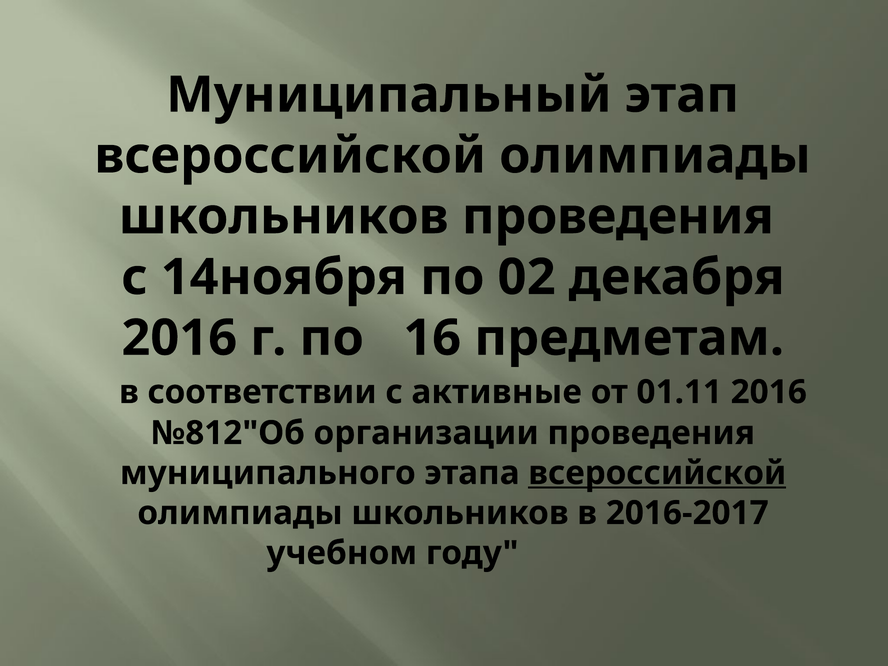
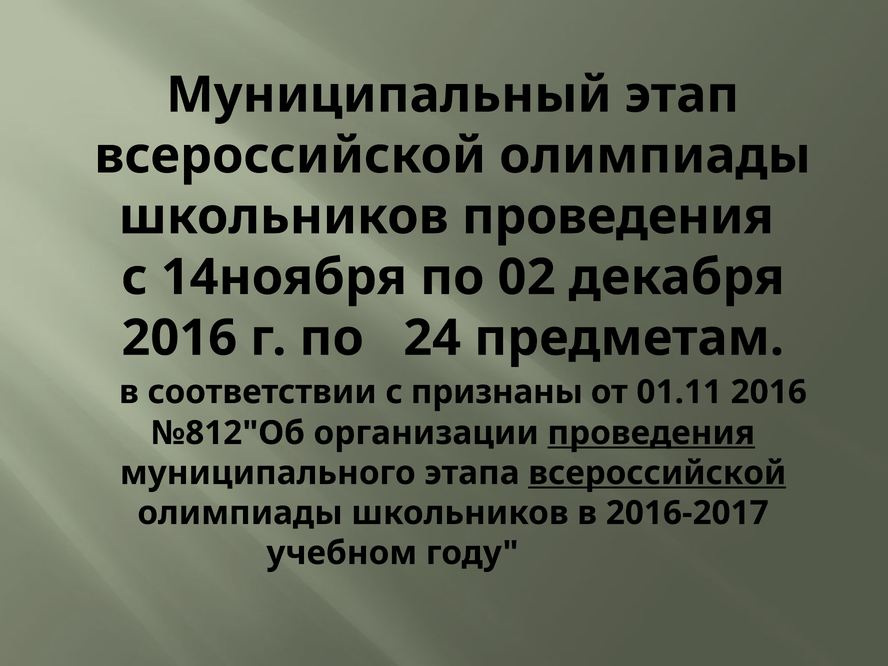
16: 16 -> 24
активные: активные -> признаны
проведения at (651, 433) underline: none -> present
